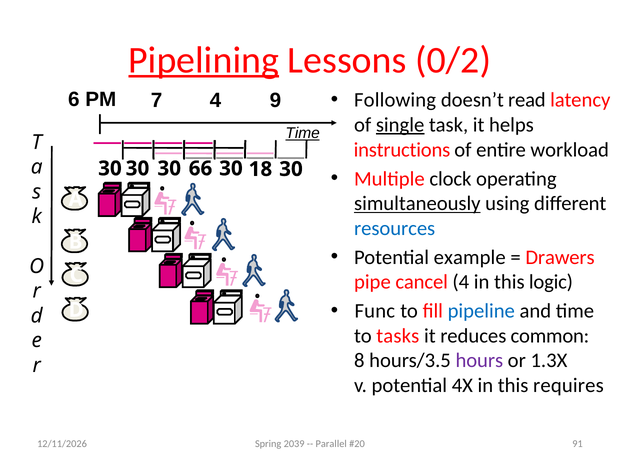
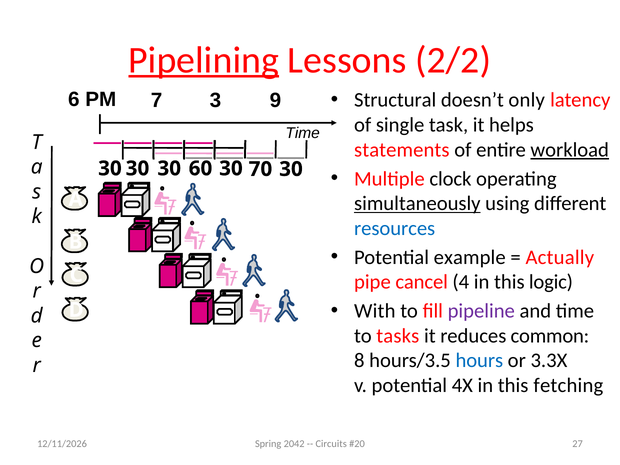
0/2: 0/2 -> 2/2
Following: Following -> Structural
read: read -> only
7 4: 4 -> 3
single underline: present -> none
Time at (303, 133) underline: present -> none
instructions: instructions -> statements
workload underline: none -> present
66: 66 -> 60
18: 18 -> 70
Drawers: Drawers -> Actually
Func: Func -> With
pipeline colour: blue -> purple
hours colour: purple -> blue
1.3X: 1.3X -> 3.3X
requires: requires -> fetching
2039: 2039 -> 2042
Parallel: Parallel -> Circuits
91: 91 -> 27
